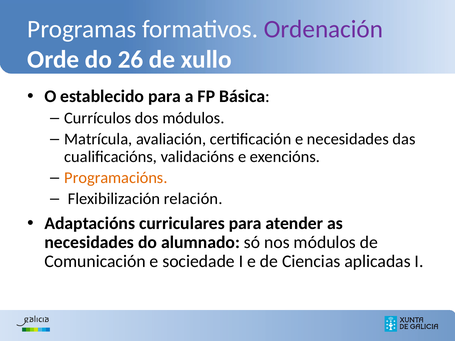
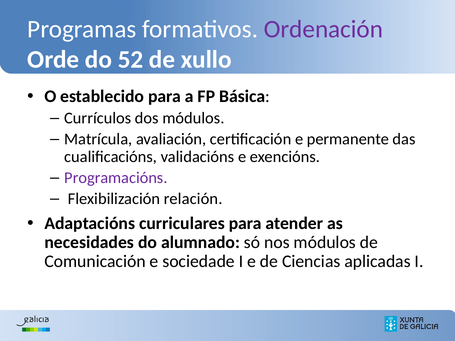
26: 26 -> 52
e necesidades: necesidades -> permanente
Programacións colour: orange -> purple
